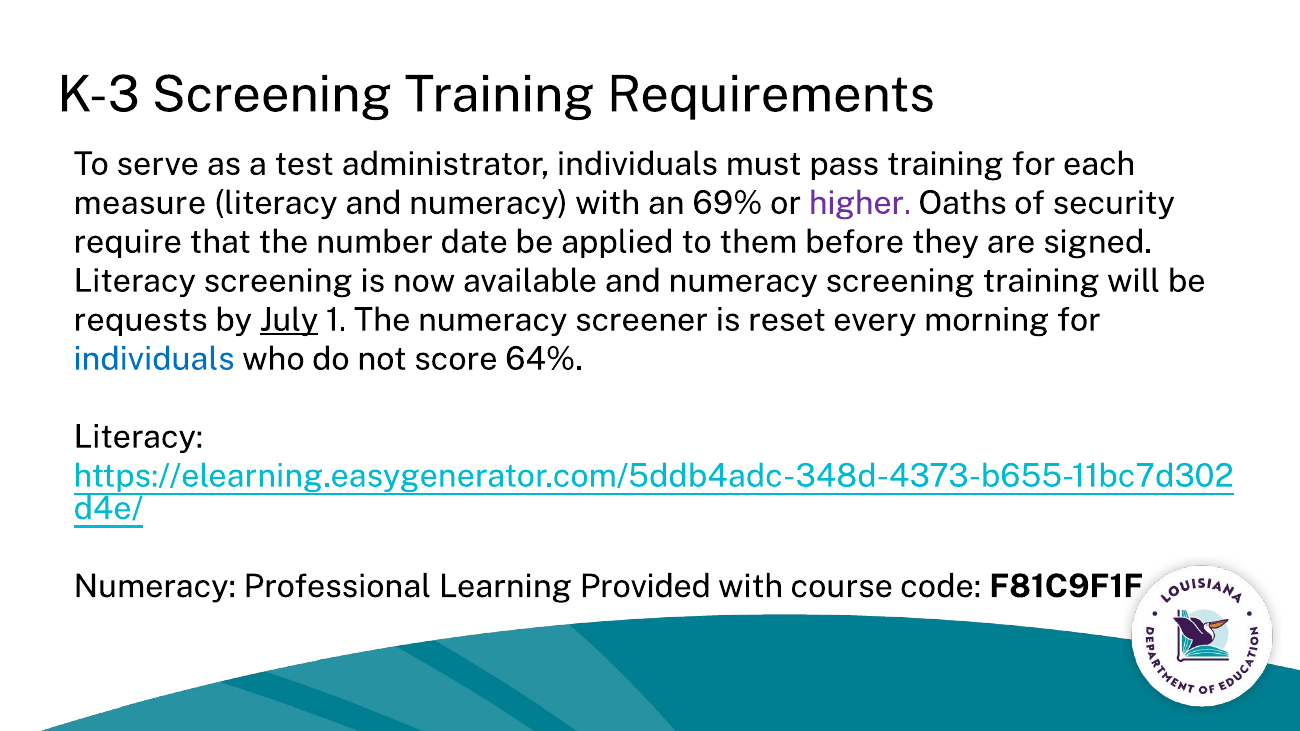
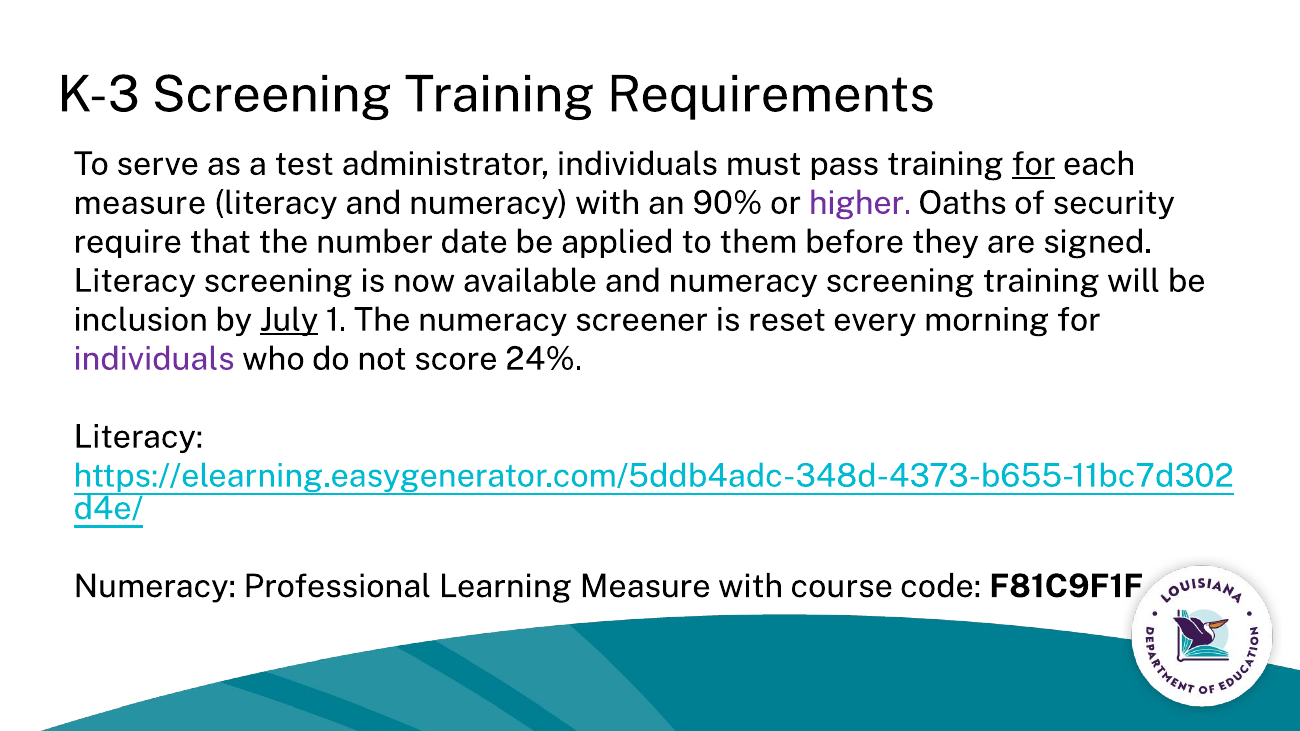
for at (1034, 164) underline: none -> present
69%: 69% -> 90%
requests: requests -> inclusion
individuals at (154, 359) colour: blue -> purple
64%: 64% -> 24%
Learning Provided: Provided -> Measure
